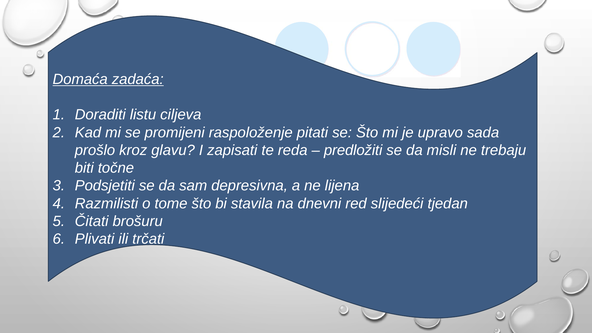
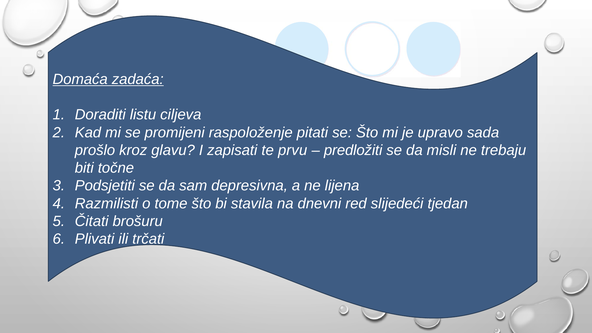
reda: reda -> prvu
